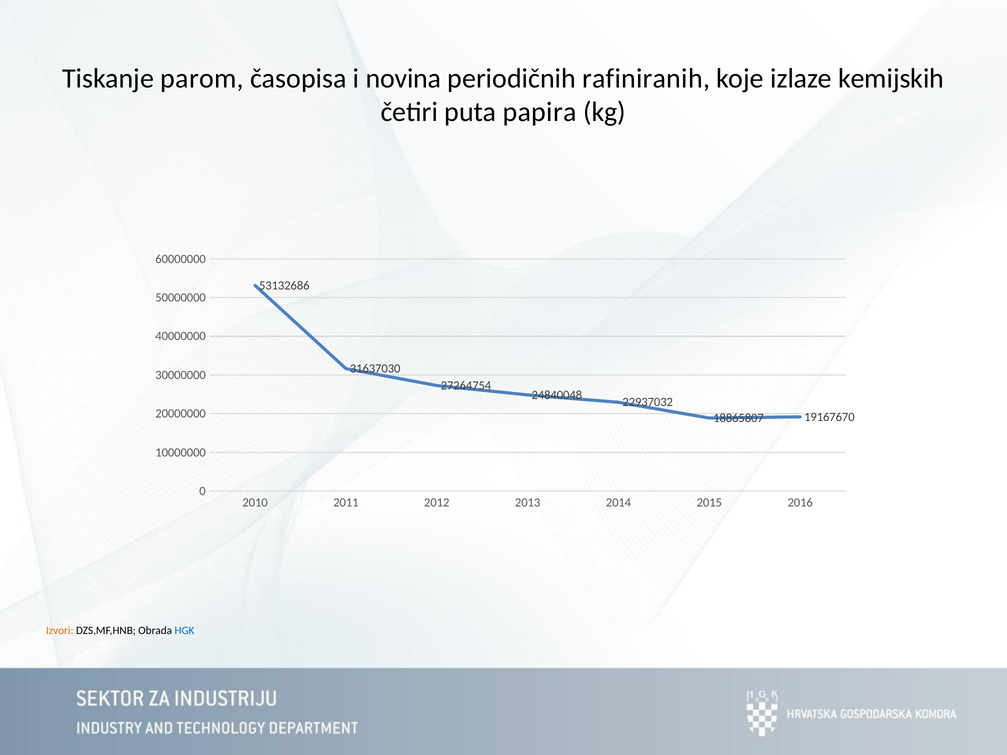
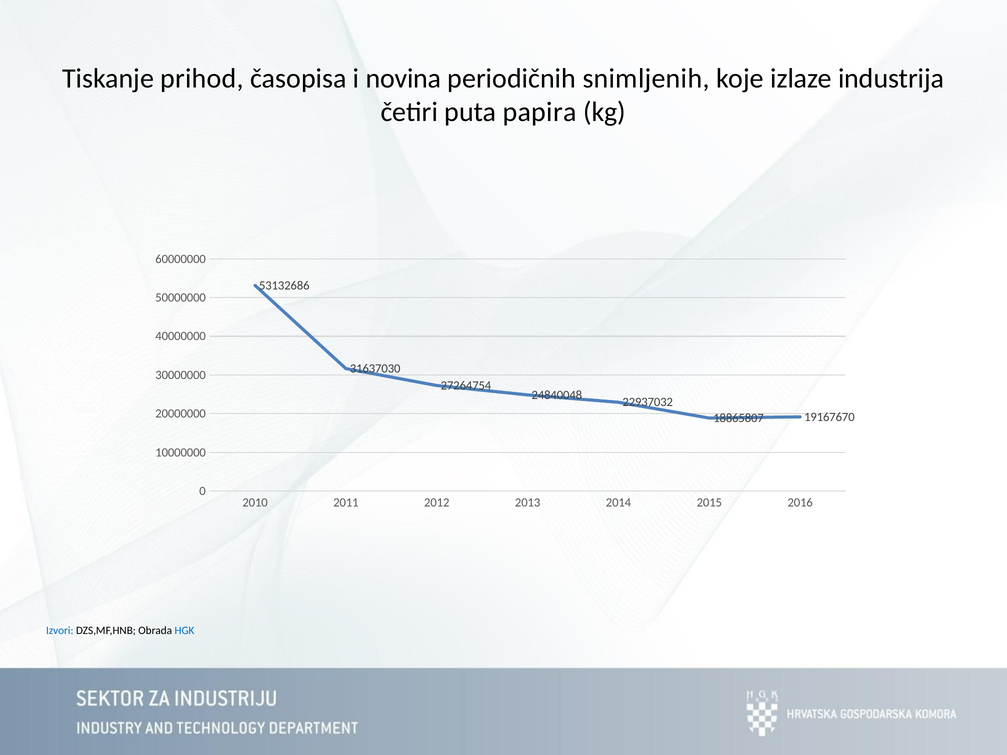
parom: parom -> prihod
rafiniranih: rafiniranih -> snimljenih
kemijskih: kemijskih -> industrija
Izvori colour: orange -> blue
